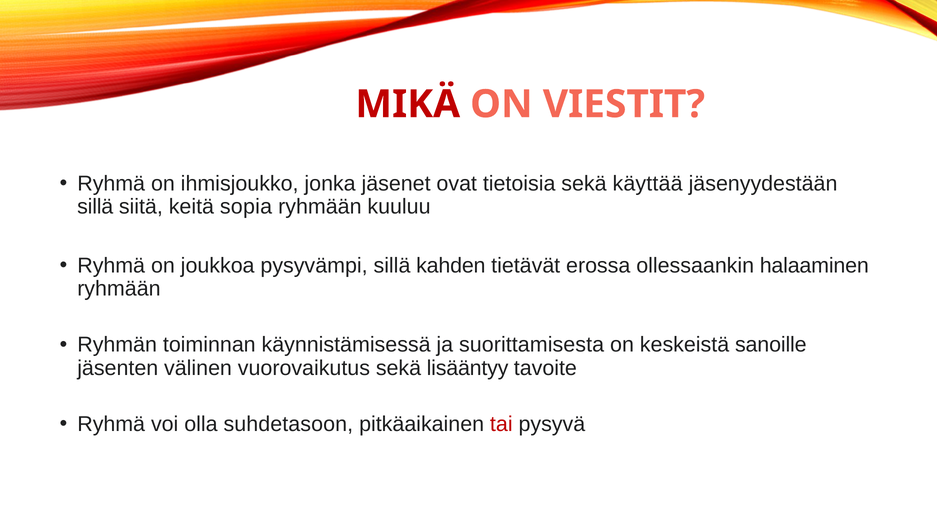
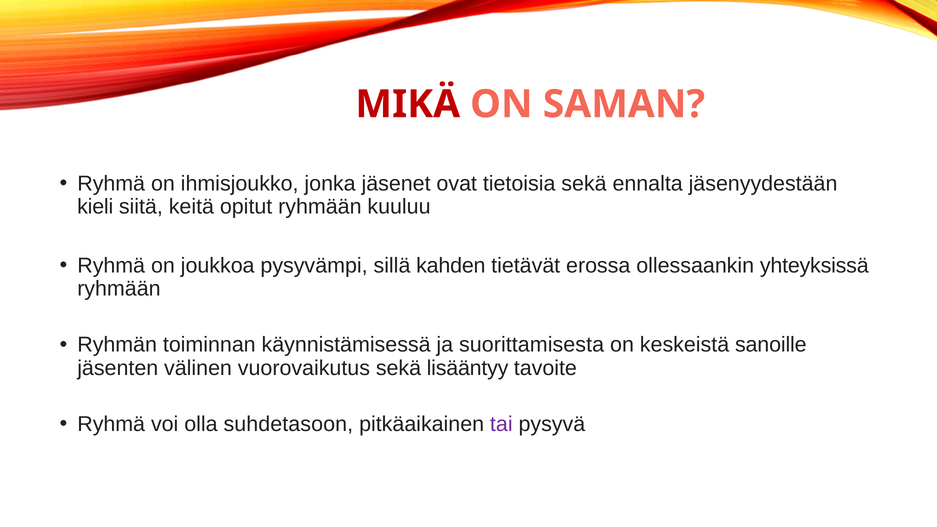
VIESTIT: VIESTIT -> SAMAN
käyttää: käyttää -> ennalta
sillä at (95, 207): sillä -> kieli
sopia: sopia -> opitut
halaaminen: halaaminen -> yhteyksissä
tai colour: red -> purple
